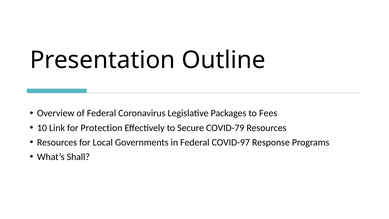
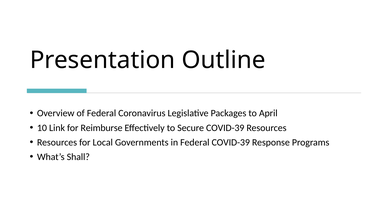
Fees: Fees -> April
Protection: Protection -> Reimburse
Secure COVID-79: COVID-79 -> COVID-39
Federal COVID-97: COVID-97 -> COVID-39
